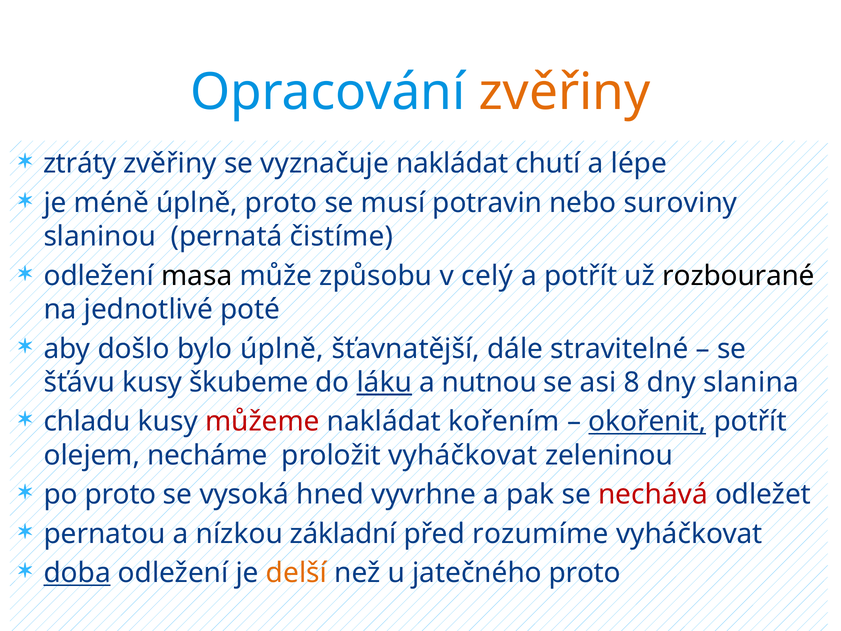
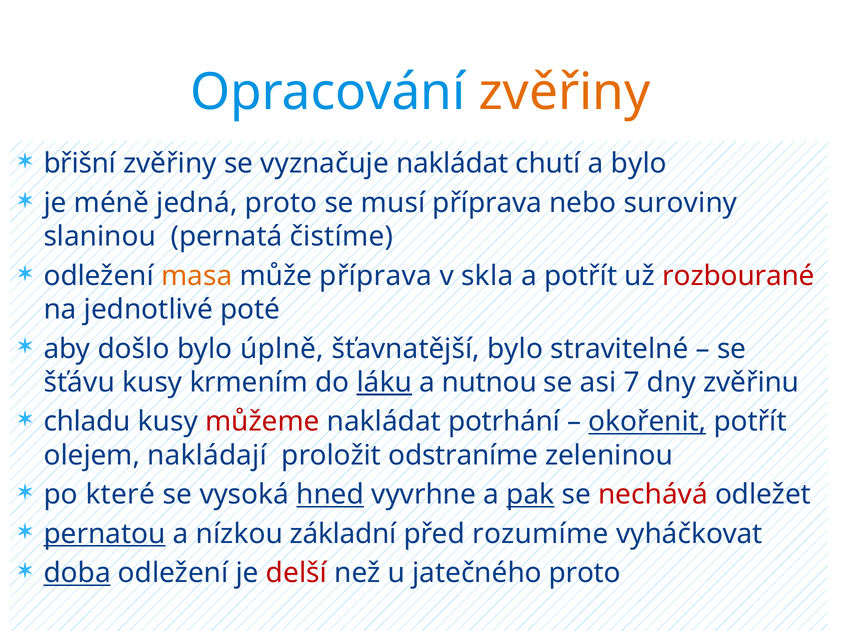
ztráty: ztráty -> břišní
a lépe: lépe -> bylo
méně úplně: úplně -> jedná
musí potravin: potravin -> příprava
masa colour: black -> orange
může způsobu: způsobu -> příprava
celý: celý -> skla
rozbourané colour: black -> red
šťavnatější dále: dále -> bylo
škubeme: škubeme -> krmením
8: 8 -> 7
slanina: slanina -> zvěřinu
kořením: kořením -> potrhání
necháme: necháme -> nakládají
proložit vyháčkovat: vyháčkovat -> odstraníme
po proto: proto -> které
hned underline: none -> present
pak underline: none -> present
pernatou underline: none -> present
delší colour: orange -> red
